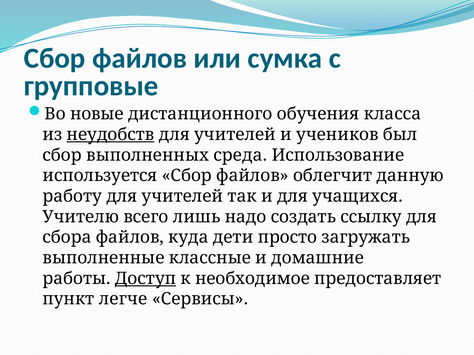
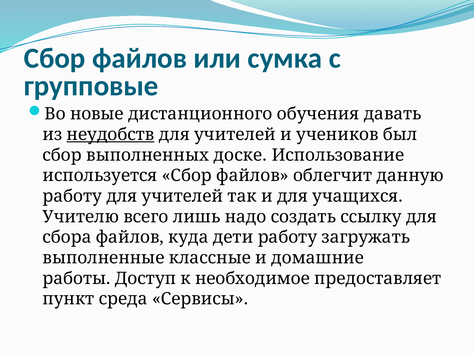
класса: класса -> давать
среда: среда -> доске
дети просто: просто -> работу
Доступ underline: present -> none
легче: легче -> среда
